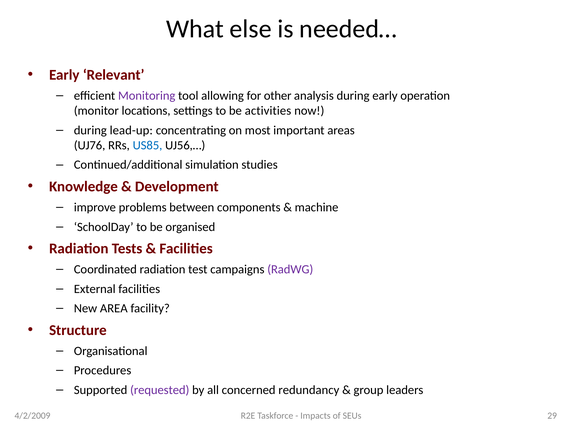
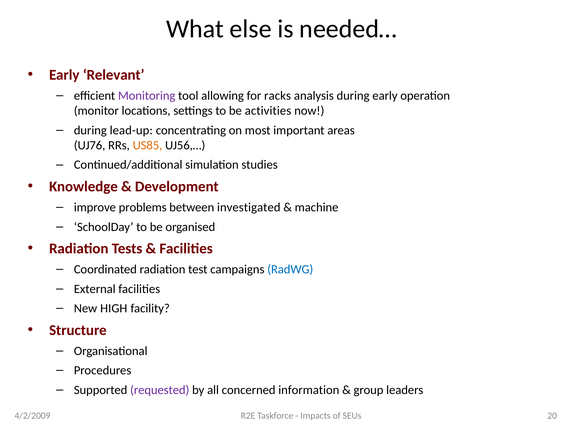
other: other -> racks
US85 colour: blue -> orange
components: components -> investigated
RadWG colour: purple -> blue
AREA: AREA -> HIGH
redundancy: redundancy -> information
29: 29 -> 20
